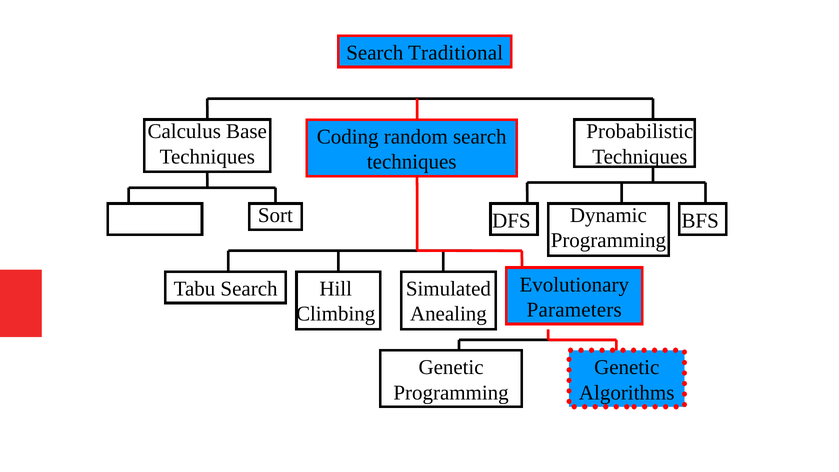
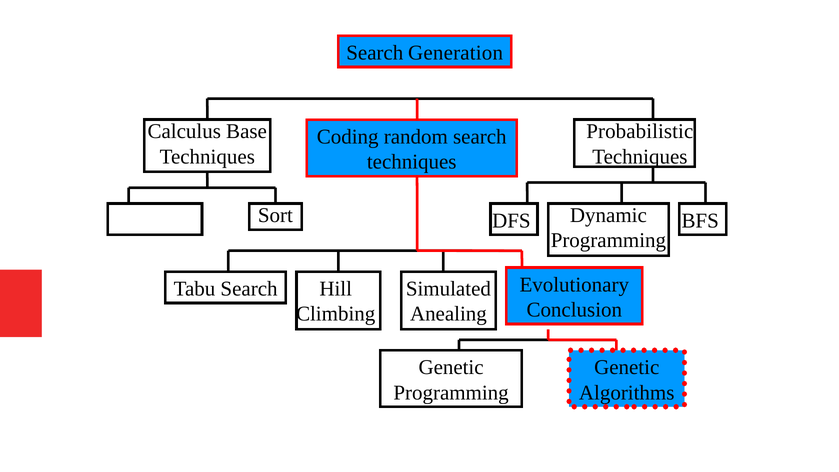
Traditional: Traditional -> Generation
Parameters: Parameters -> Conclusion
